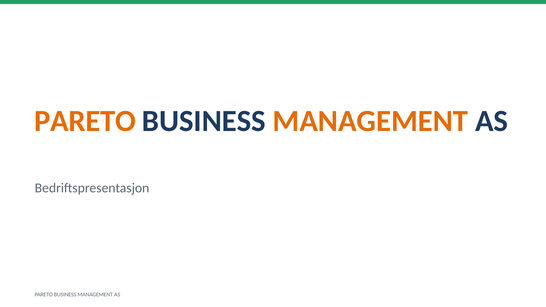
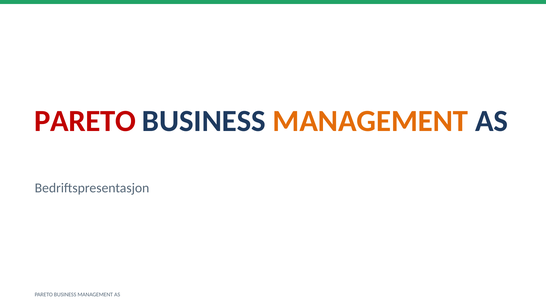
PARETO at (85, 121) colour: orange -> red
